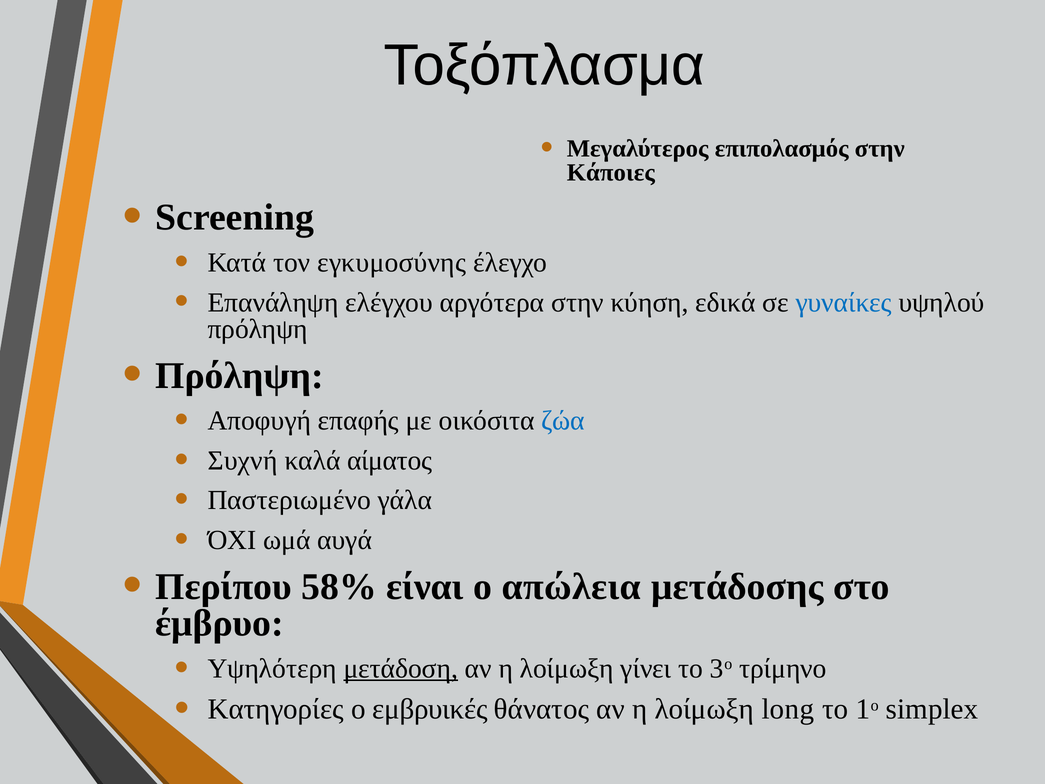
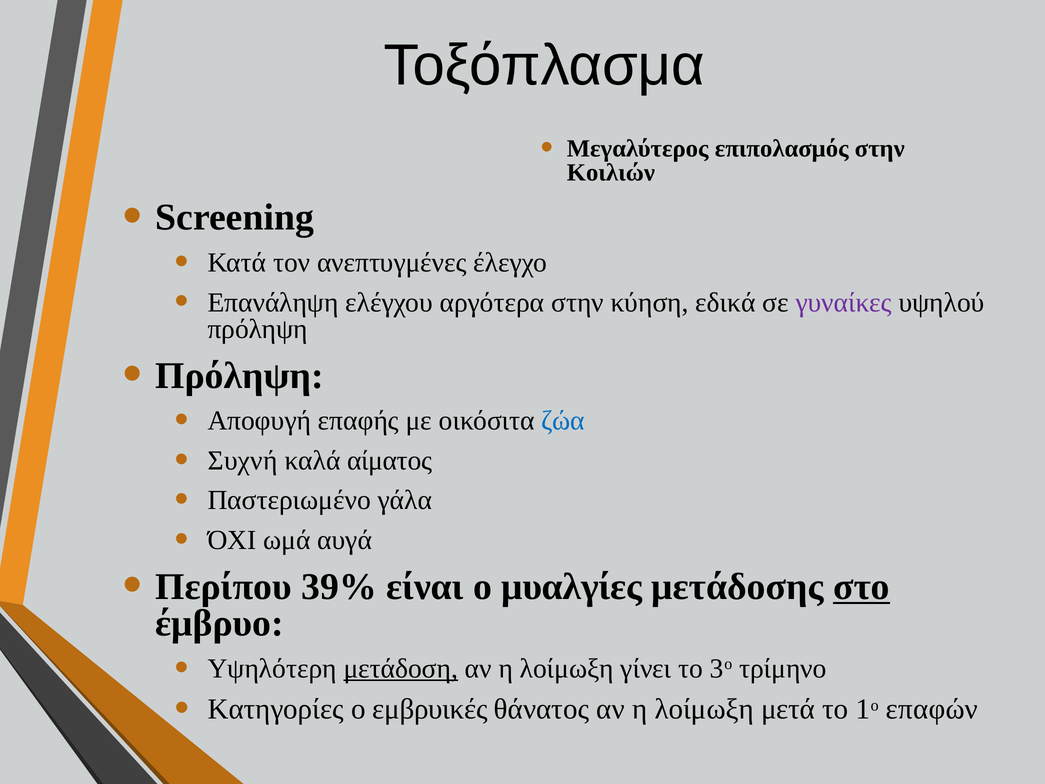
Κάποιες: Κάποιες -> Κοιλιών
εγκυμοσύνης: εγκυμοσύνης -> ανεπτυγμένες
γυναίκες colour: blue -> purple
58%: 58% -> 39%
απώλεια: απώλεια -> μυαλγίες
στο underline: none -> present
long: long -> μετά
simplex: simplex -> επαφών
